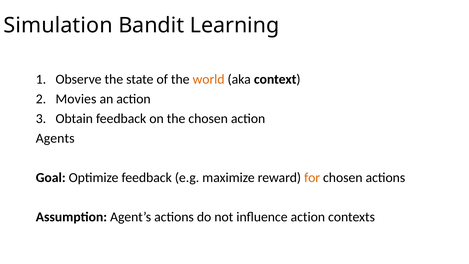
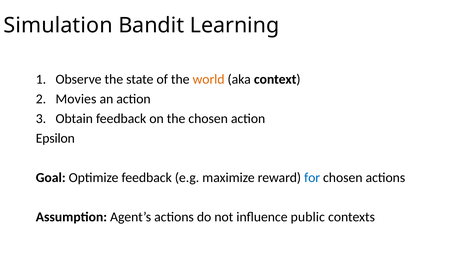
Agents: Agents -> Epsilon
for colour: orange -> blue
influence action: action -> public
